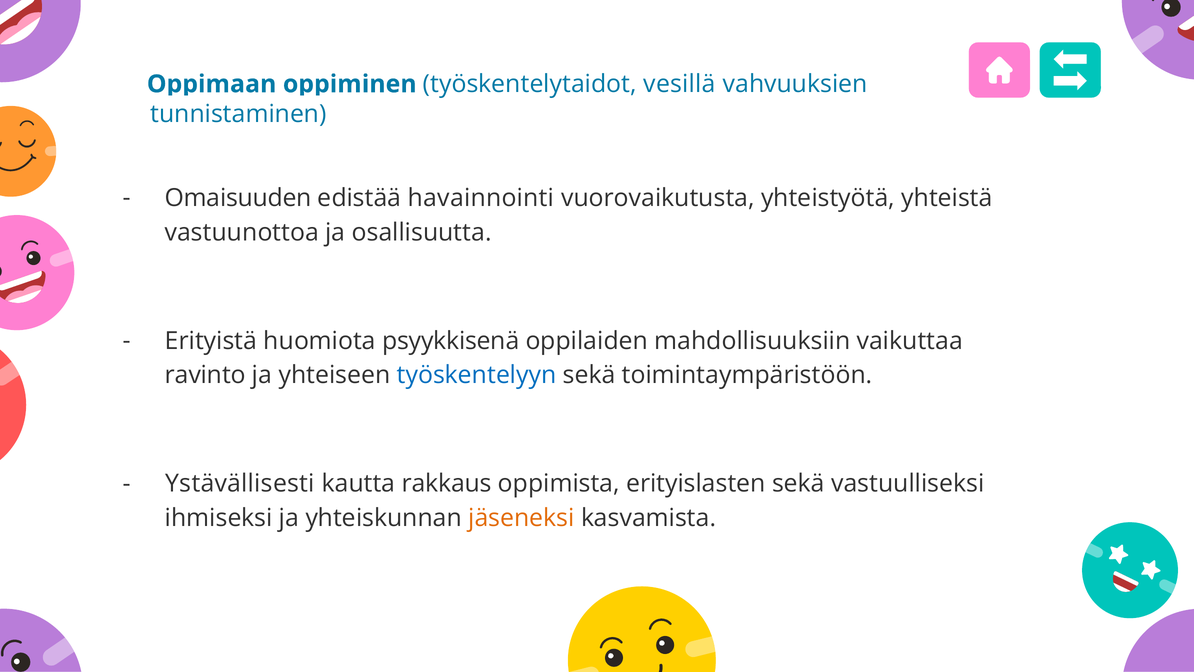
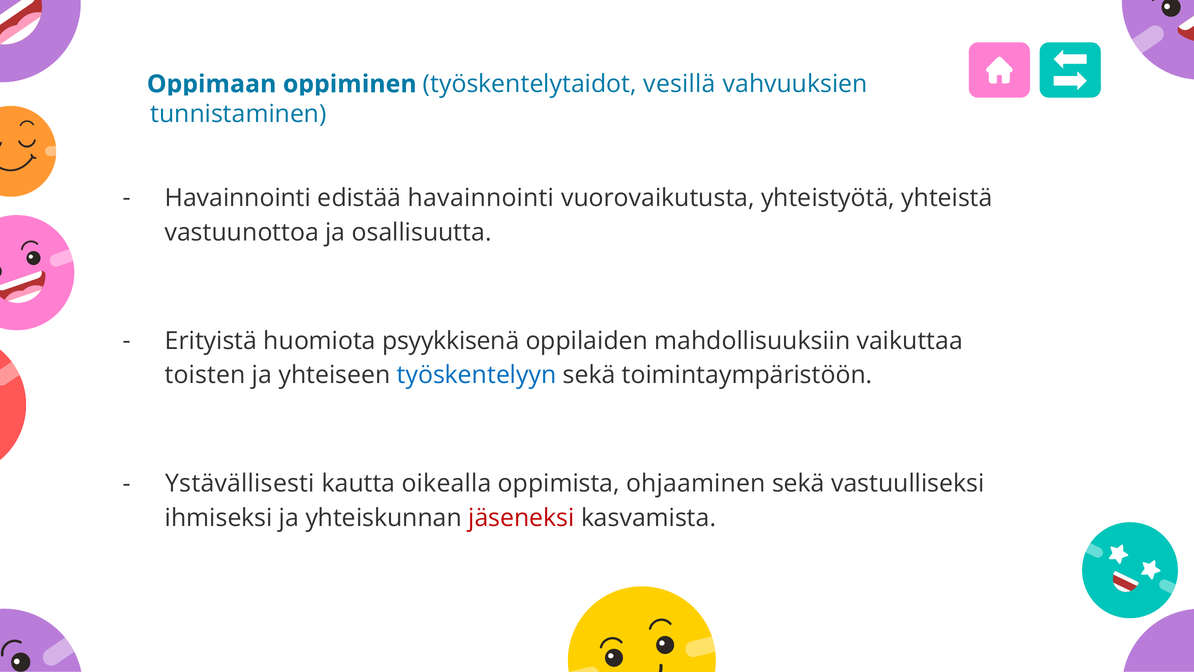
Omaisuuden at (238, 198): Omaisuuden -> Havainnointi
ravinto: ravinto -> toisten
rakkaus: rakkaus -> oikealla
erityislasten: erityislasten -> ohjaaminen
jäseneksi colour: orange -> red
